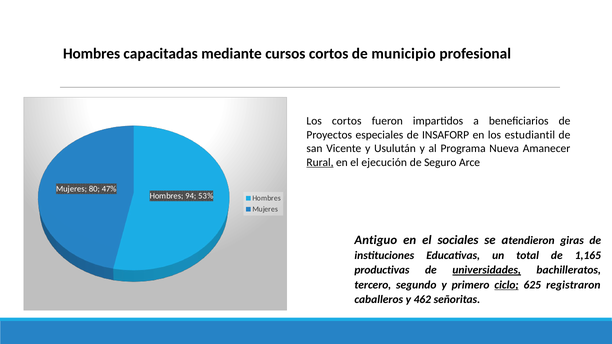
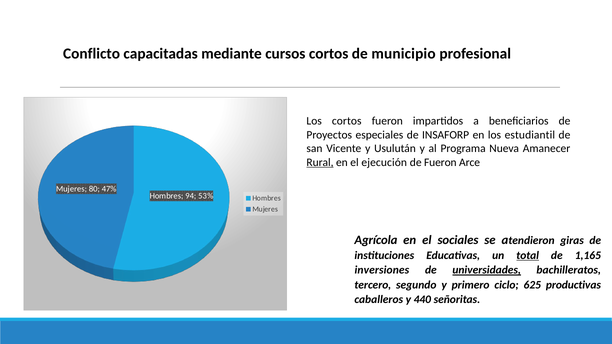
Hombres at (92, 53): Hombres -> Conflicto
de Seguro: Seguro -> Fueron
Antiguo: Antiguo -> Agrícola
total underline: none -> present
productivas: productivas -> inversiones
ciclo underline: present -> none
registraron: registraron -> productivas
462: 462 -> 440
